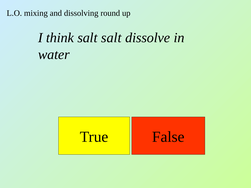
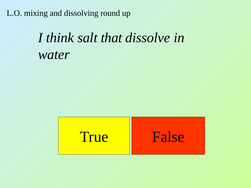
salt salt: salt -> that
